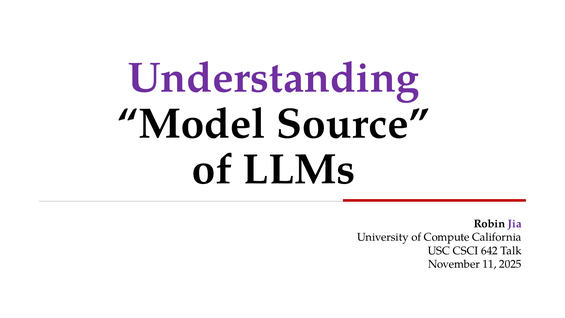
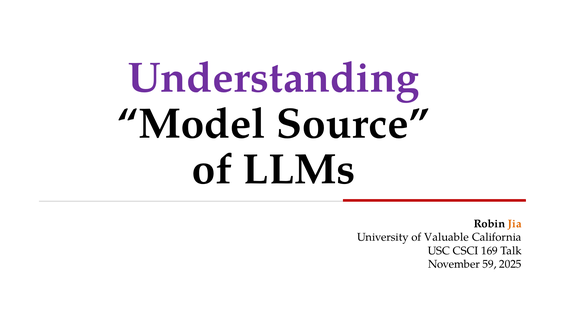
Jia colour: purple -> orange
Compute: Compute -> Valuable
642: 642 -> 169
11: 11 -> 59
